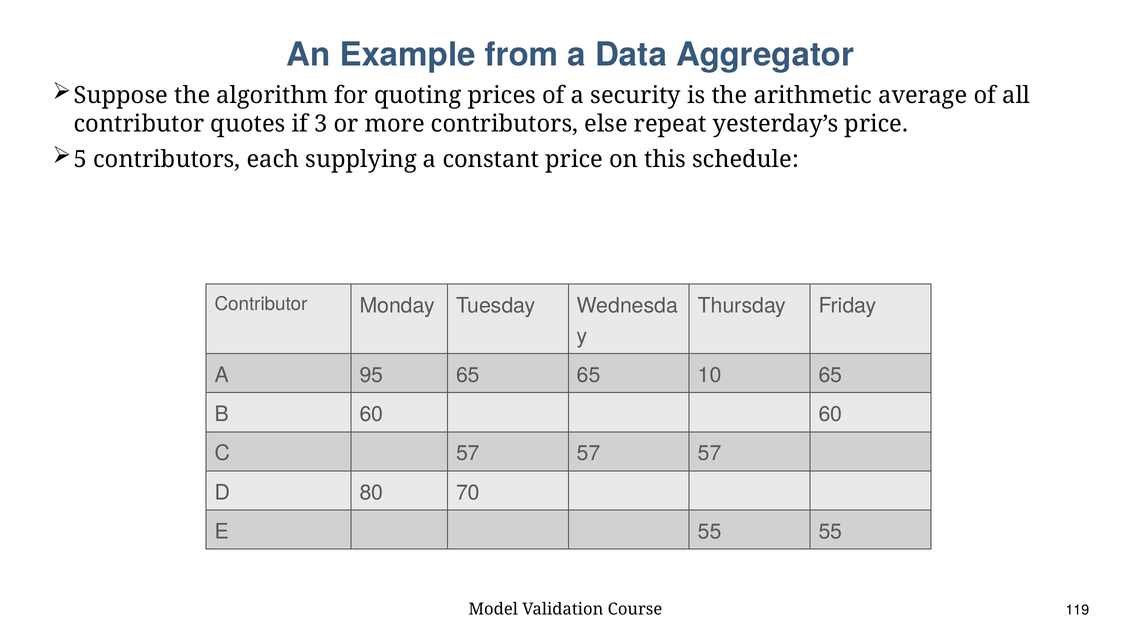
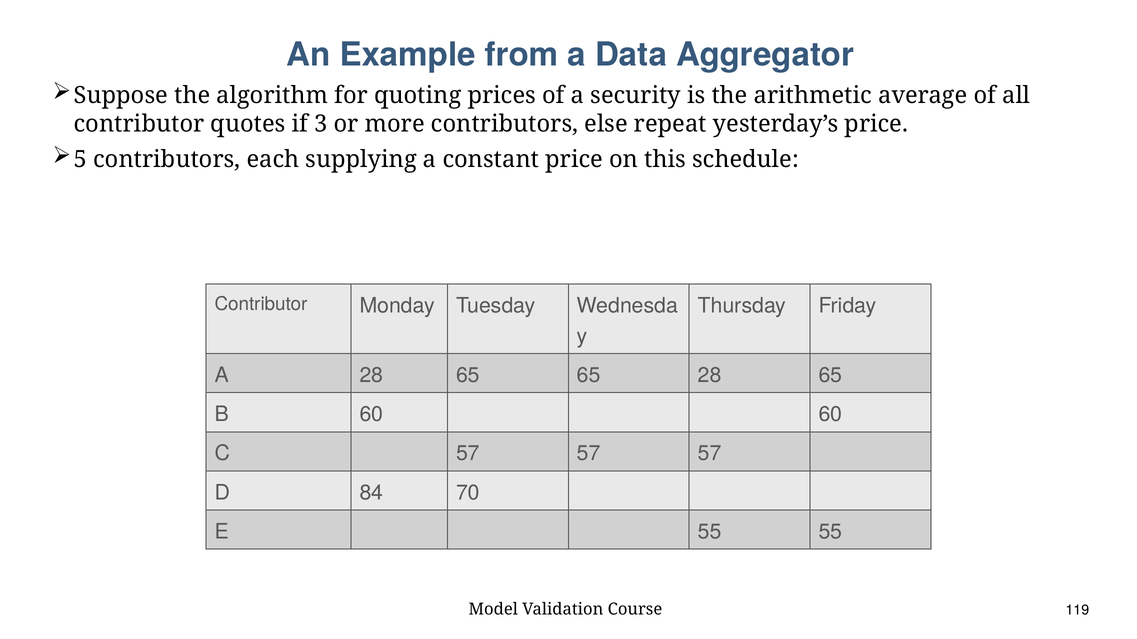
A 95: 95 -> 28
65 10: 10 -> 28
80: 80 -> 84
